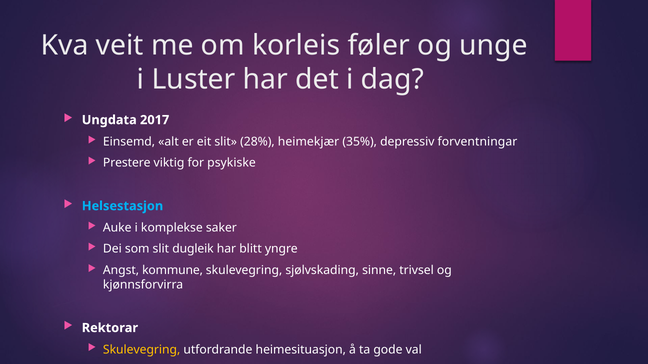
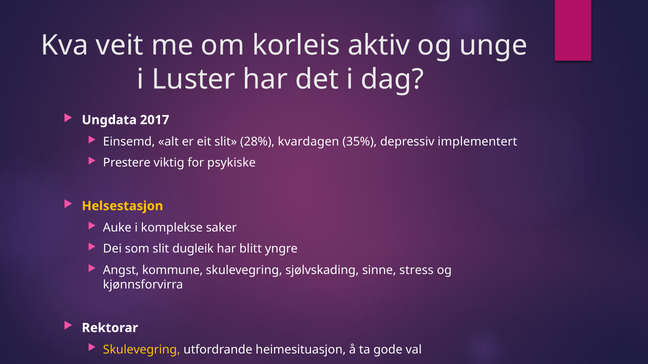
føler: føler -> aktiv
heimekjær: heimekjær -> kvardagen
forventningar: forventningar -> implementert
Helsestasjon colour: light blue -> yellow
trivsel: trivsel -> stress
